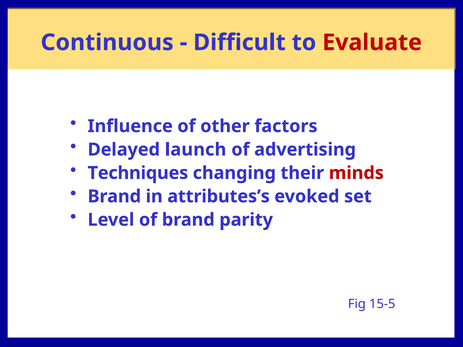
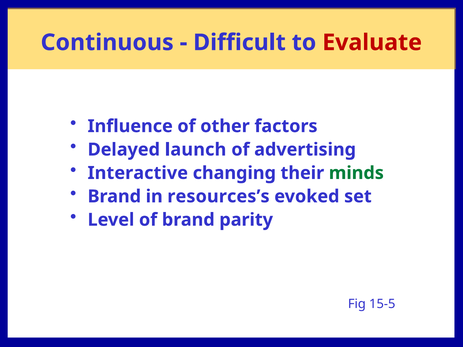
Techniques: Techniques -> Interactive
minds colour: red -> green
attributes’s: attributes’s -> resources’s
